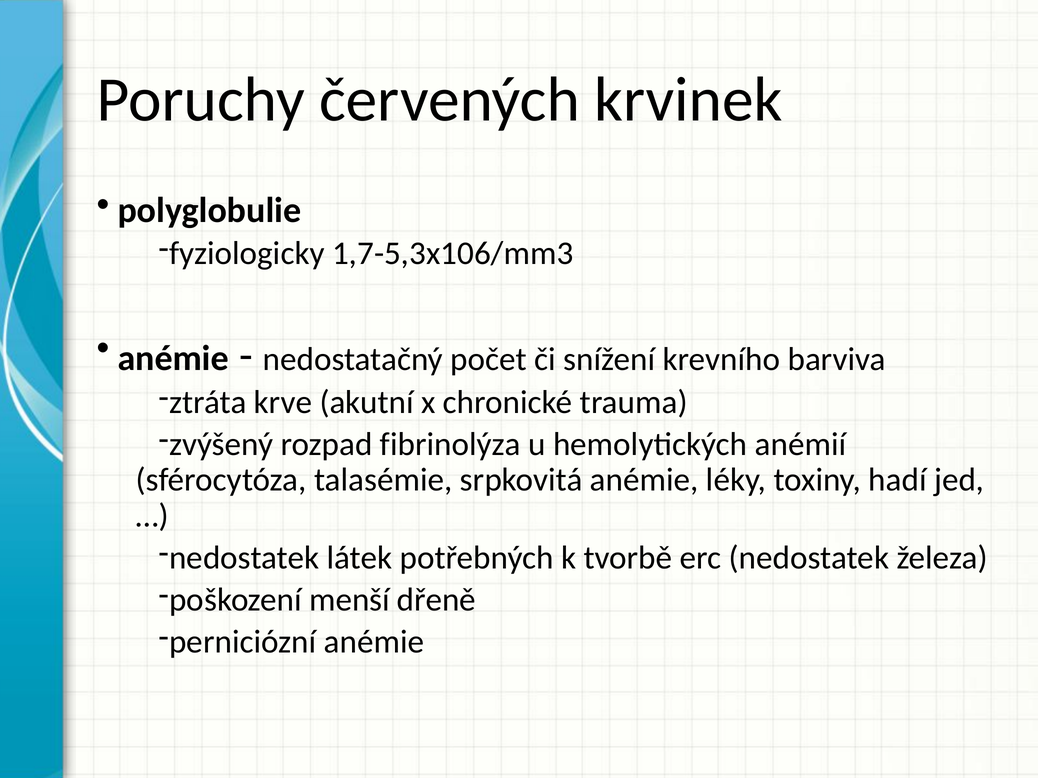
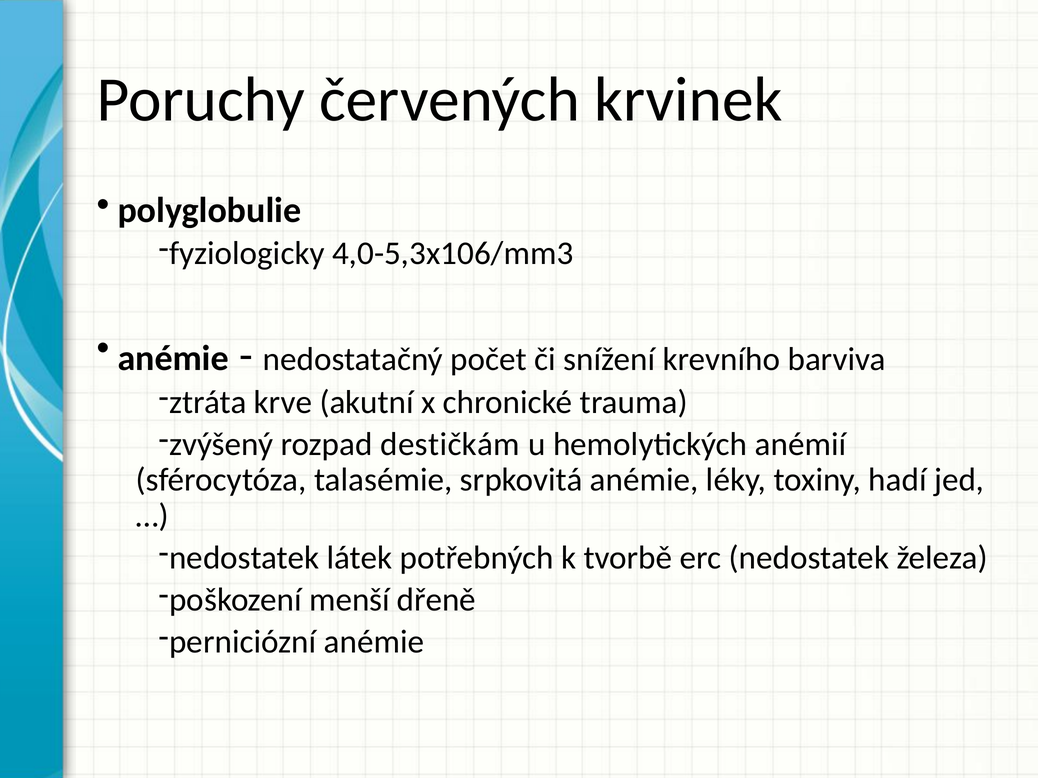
1,7-5,3x106/mm3: 1,7-5,3x106/mm3 -> 4,0-5,3x106/mm3
fibrinolýza: fibrinolýza -> destičkám
